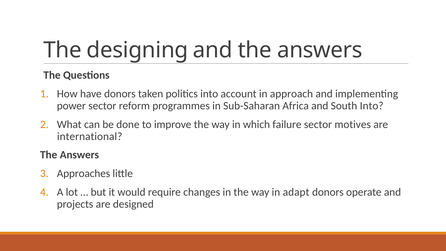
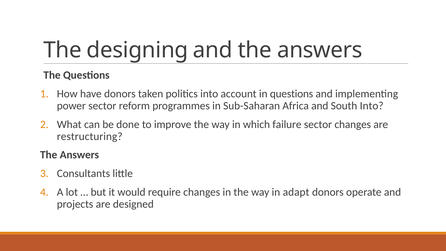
in approach: approach -> questions
sector motives: motives -> changes
international: international -> restructuring
Approaches: Approaches -> Consultants
